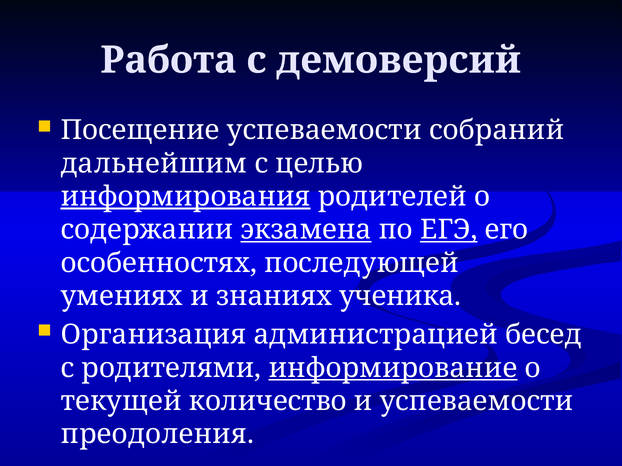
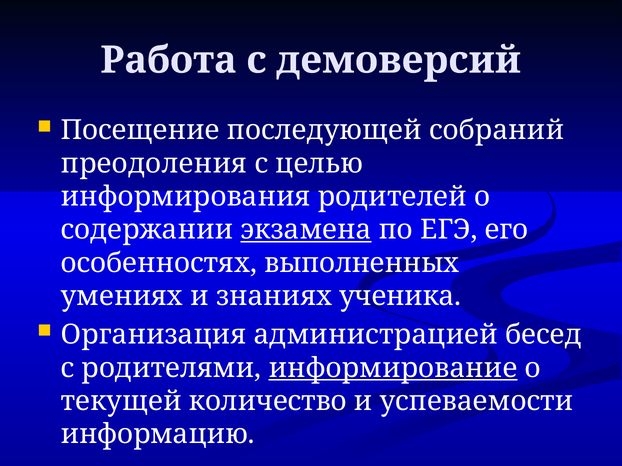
Посещение успеваемости: успеваемости -> последующей
дальнейшим: дальнейшим -> преодоления
информирования underline: present -> none
ЕГЭ underline: present -> none
последующей: последующей -> выполненных
преодоления: преодоления -> информацию
